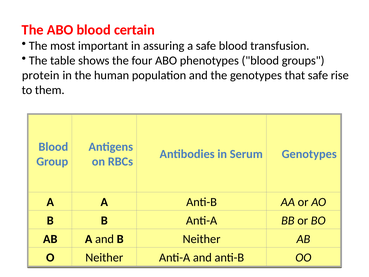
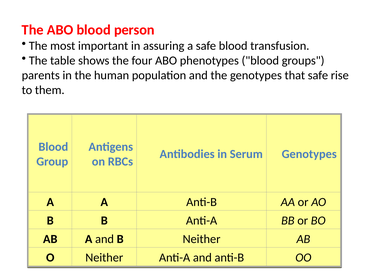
certain: certain -> person
protein: protein -> parents
